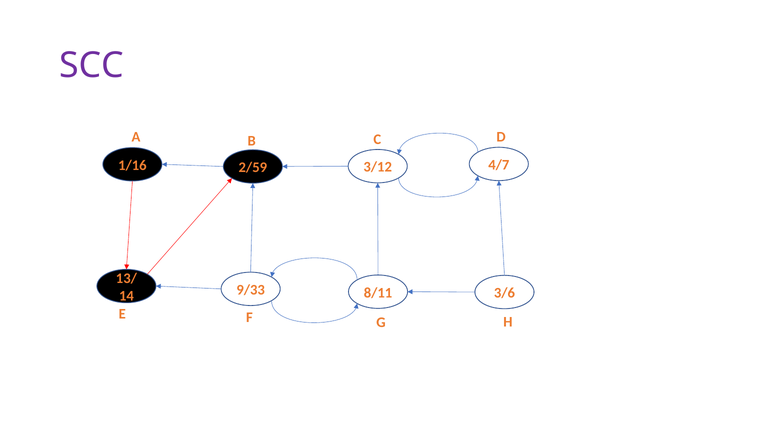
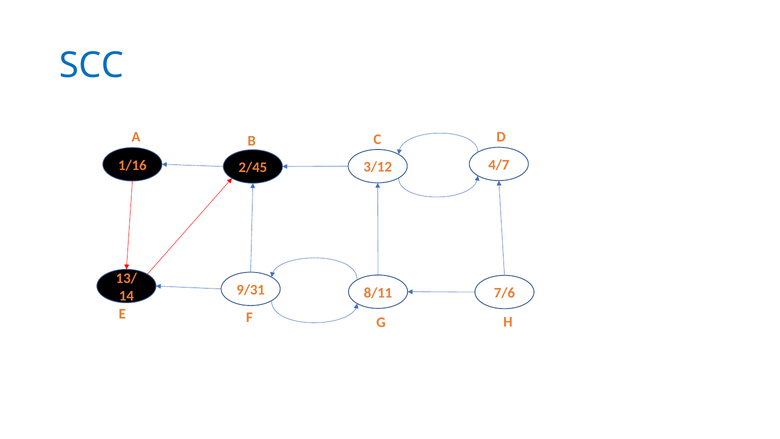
SCC colour: purple -> blue
2/59: 2/59 -> 2/45
9/33: 9/33 -> 9/31
3/6: 3/6 -> 7/6
